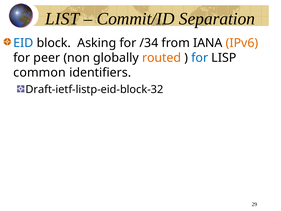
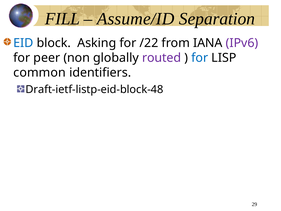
LIST: LIST -> FILL
Commit/ID: Commit/ID -> Assume/ID
/34: /34 -> /22
IPv6 colour: orange -> purple
routed colour: orange -> purple
Draft-ietf-listp-eid-block-32: Draft-ietf-listp-eid-block-32 -> Draft-ietf-listp-eid-block-48
